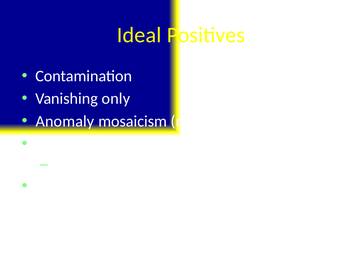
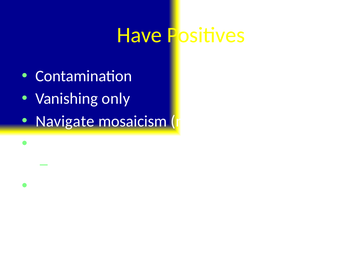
Ideal: Ideal -> Have
Anomaly: Anomaly -> Navigate
